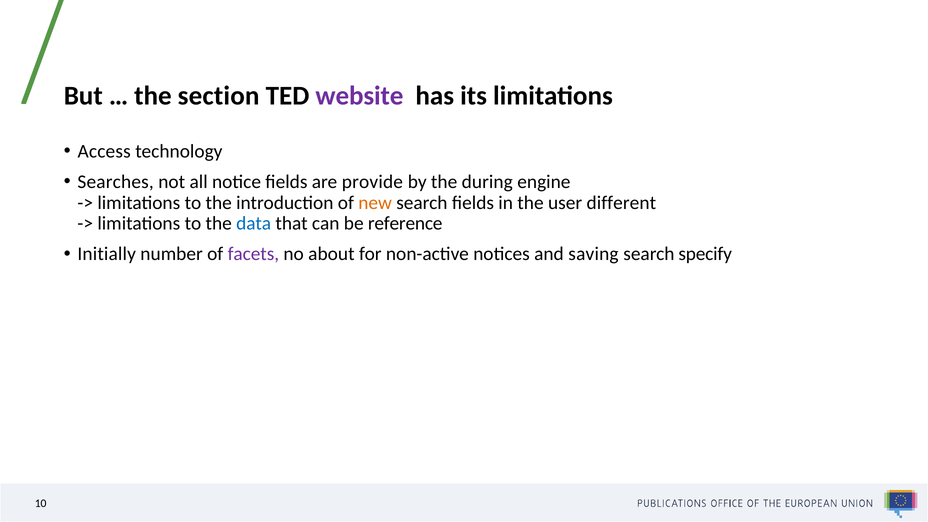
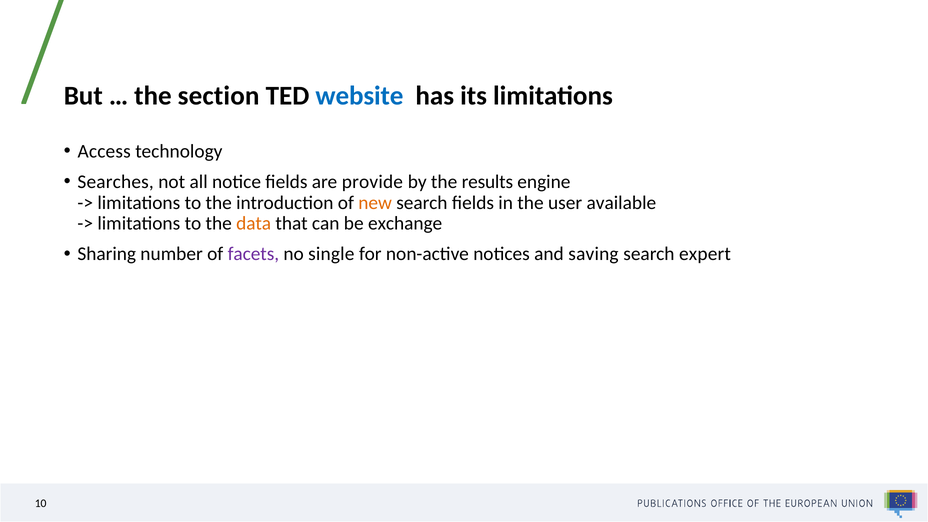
website colour: purple -> blue
during: during -> results
different: different -> available
data colour: blue -> orange
reference: reference -> exchange
Initially: Initially -> Sharing
about: about -> single
specify: specify -> expert
